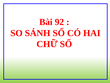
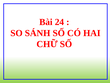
92: 92 -> 24
